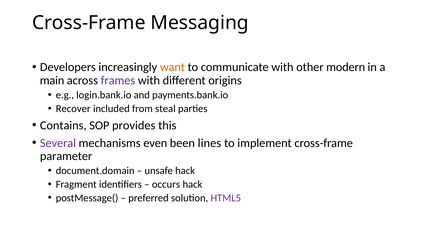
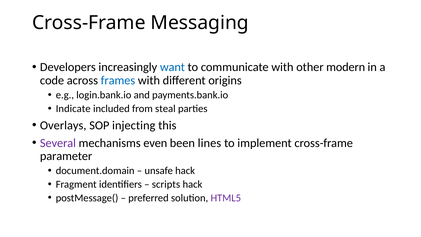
want colour: orange -> blue
main: main -> code
frames colour: purple -> blue
Recover: Recover -> Indicate
Contains: Contains -> Overlays
provides: provides -> injecting
occurs: occurs -> scripts
